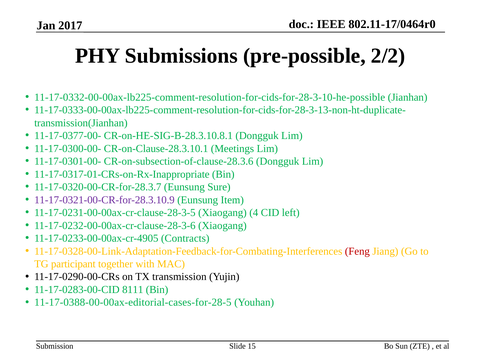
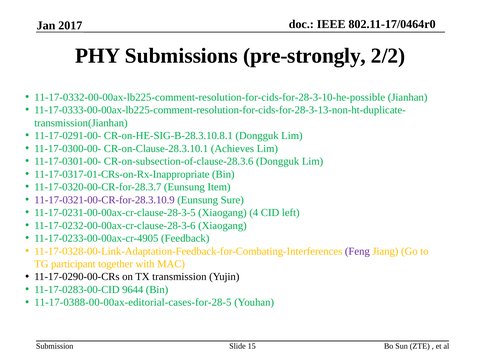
pre-possible: pre-possible -> pre-strongly
11-17-0377-00-: 11-17-0377-00- -> 11-17-0291-00-
Meetings: Meetings -> Achieves
Sure: Sure -> Item
Item: Item -> Sure
Contracts: Contracts -> Feedback
Feng colour: red -> purple
8111: 8111 -> 9644
